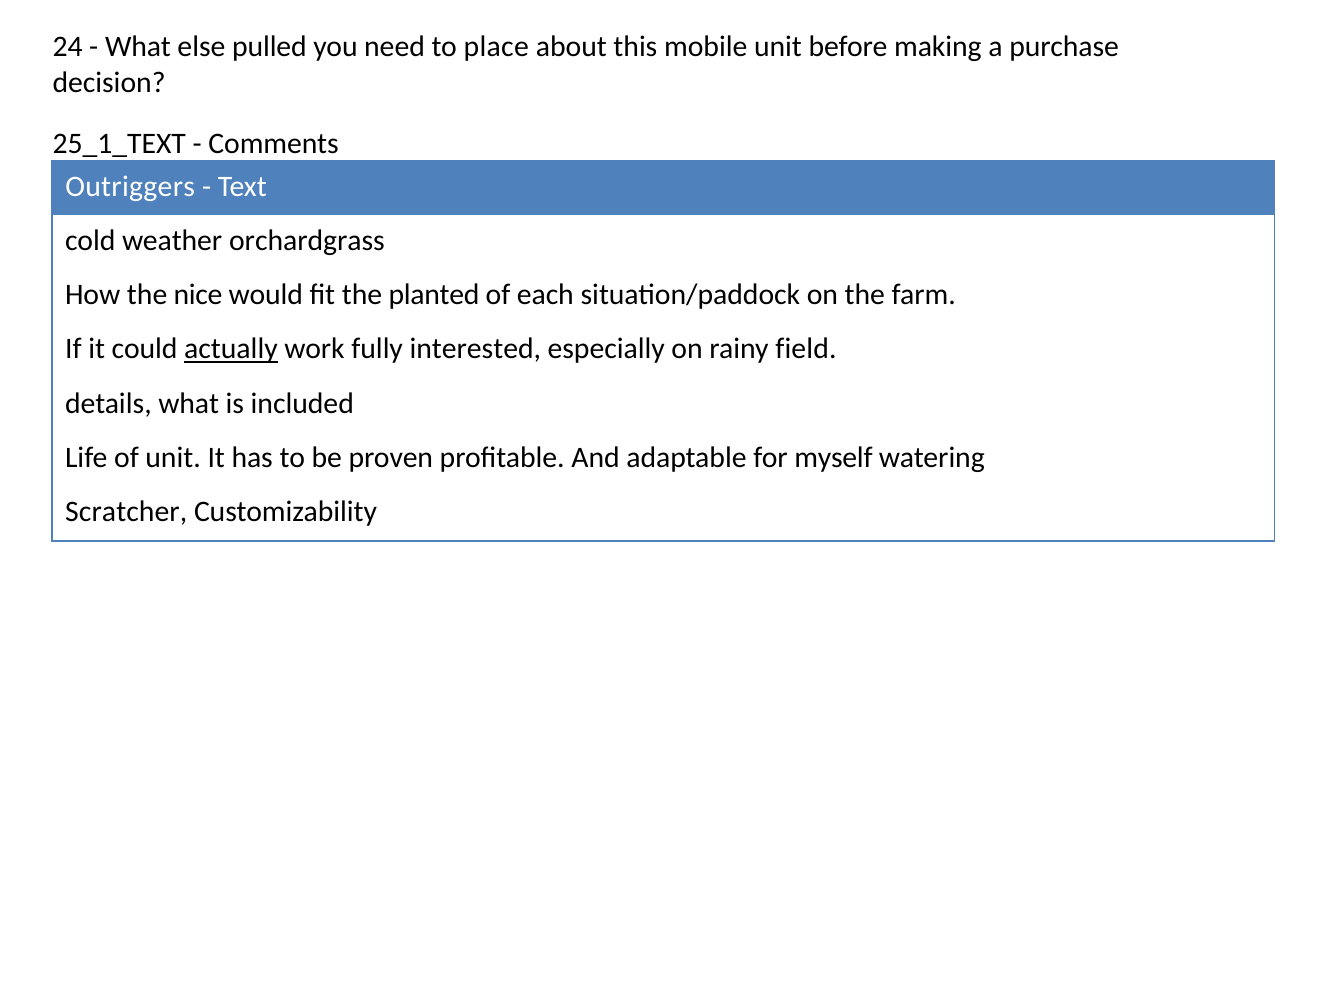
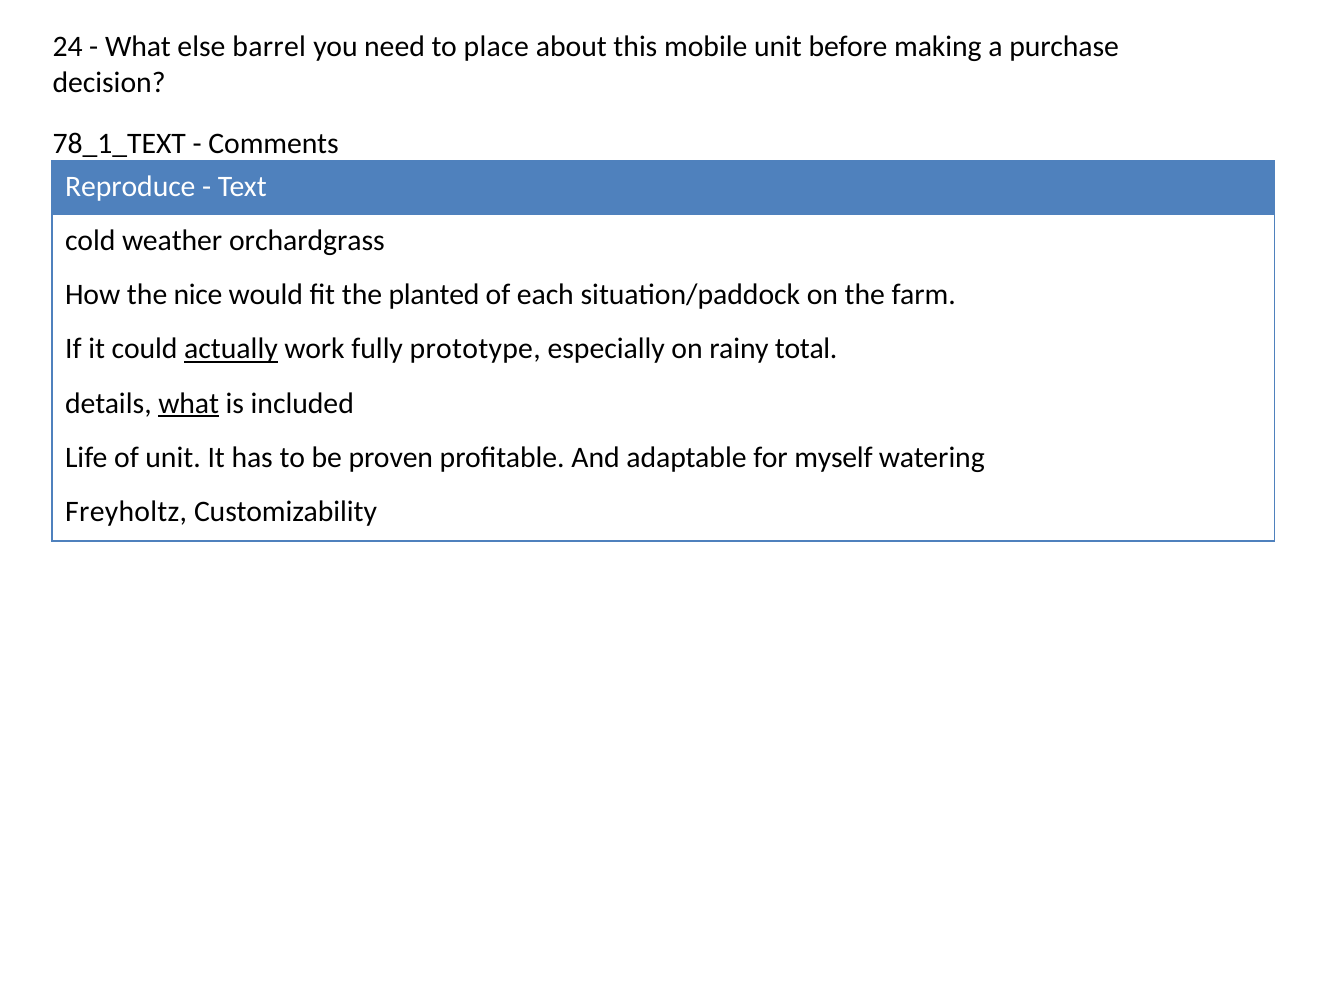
pulled: pulled -> barrel
25_1_TEXT: 25_1_TEXT -> 78_1_TEXT
Outriggers: Outriggers -> Reproduce
interested: interested -> prototype
field: field -> total
what at (189, 404) underline: none -> present
Scratcher: Scratcher -> Freyholtz
